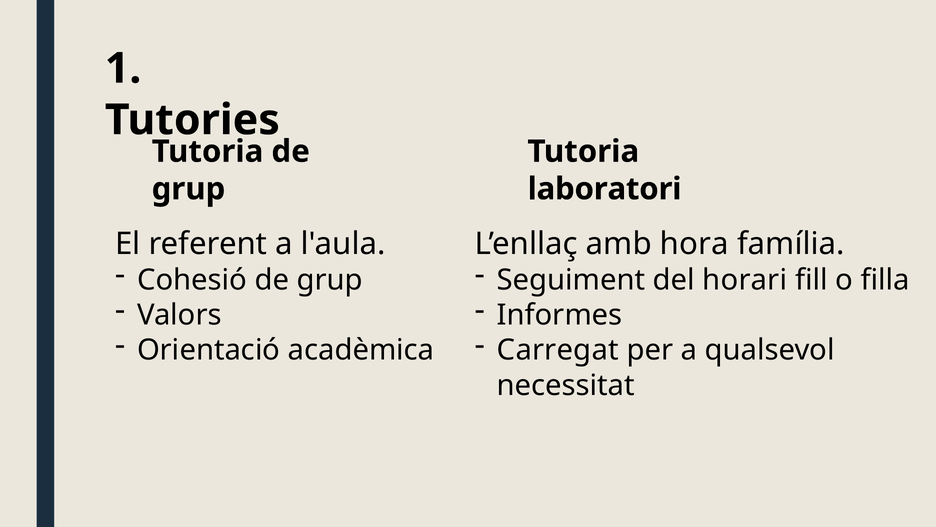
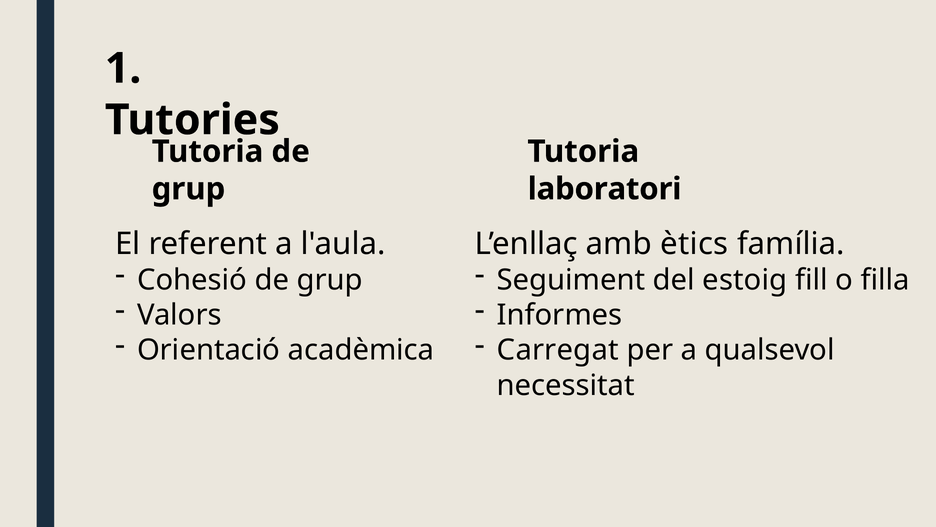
hora: hora -> ètics
horari: horari -> estoig
